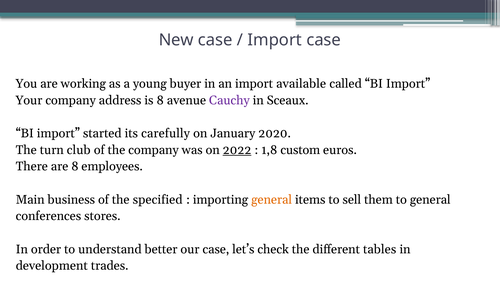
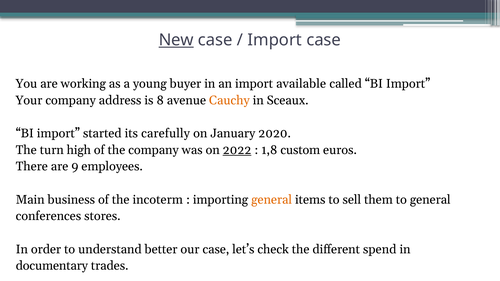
New underline: none -> present
Cauchy colour: purple -> orange
club: club -> high
are 8: 8 -> 9
specified: specified -> incoterm
tables: tables -> spend
development: development -> documentary
